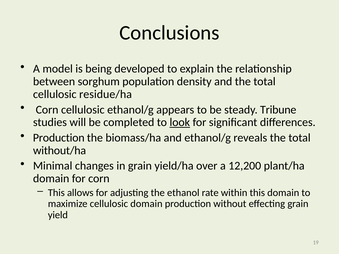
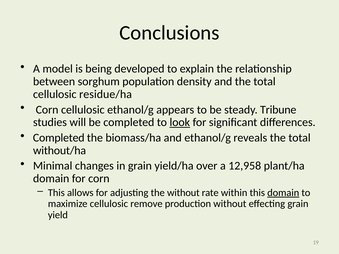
Production at (59, 138): Production -> Completed
12,200: 12,200 -> 12,958
the ethanol: ethanol -> without
domain at (283, 193) underline: none -> present
cellulosic domain: domain -> remove
